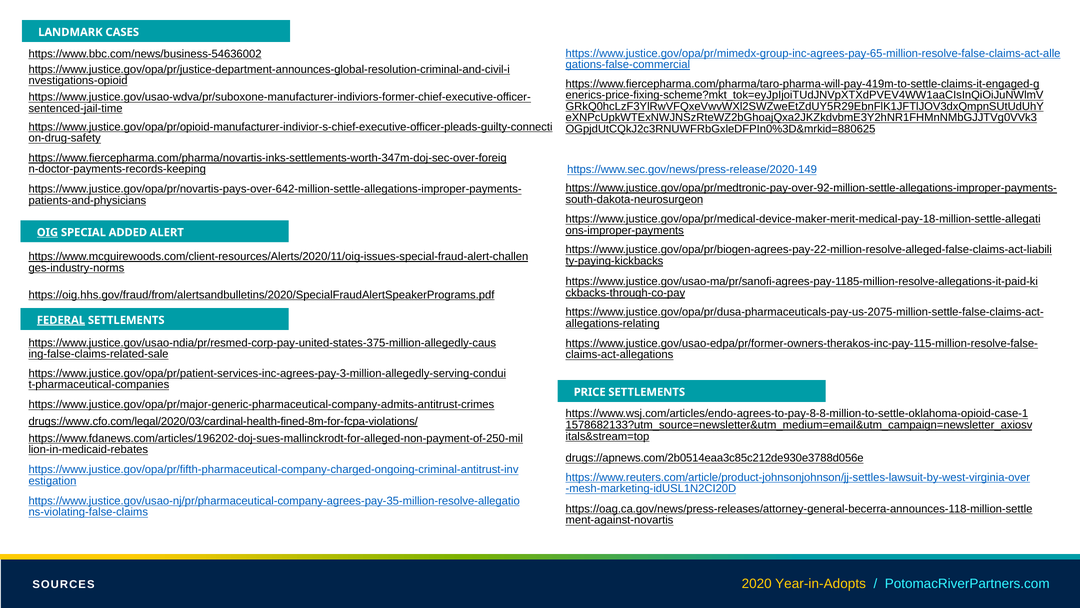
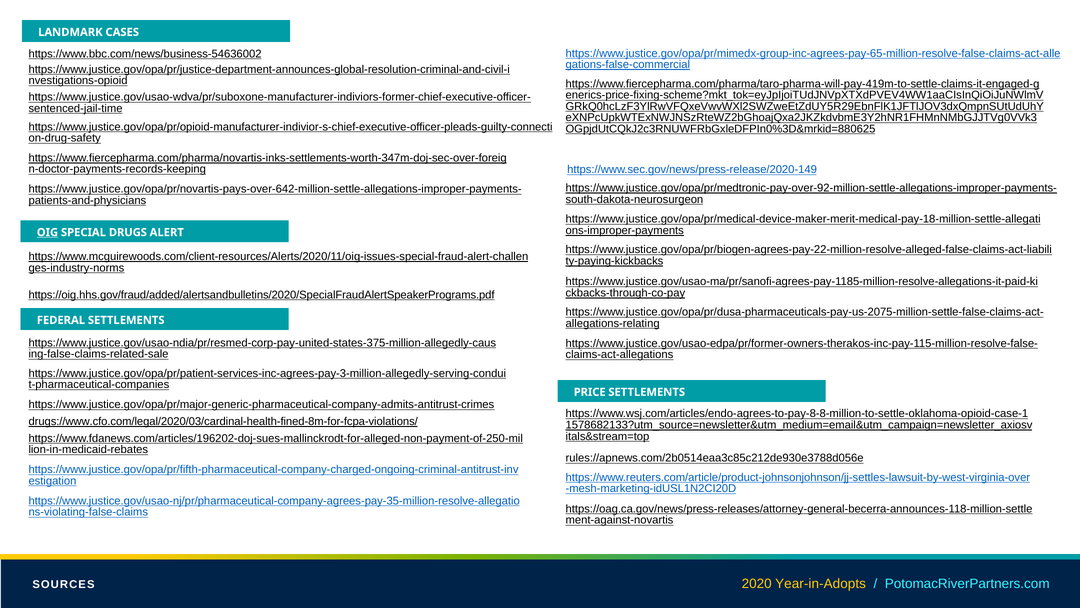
ADDED: ADDED -> DRUGS
https://oig.hhs.gov/fraud/from/alertsandbulletins/2020/SpecialFraudAlertSpeakerPrograms.pdf: https://oig.hhs.gov/fraud/from/alertsandbulletins/2020/SpecialFraudAlertSpeakerPrograms.pdf -> https://oig.hhs.gov/fraud/added/alertsandbulletins/2020/SpecialFraudAlertSpeakerPrograms.pdf
FEDERAL underline: present -> none
drugs://apnews.com/2b0514eaa3c85c212de930e3788d056e: drugs://apnews.com/2b0514eaa3c85c212de930e3788d056e -> rules://apnews.com/2b0514eaa3c85c212de930e3788d056e
